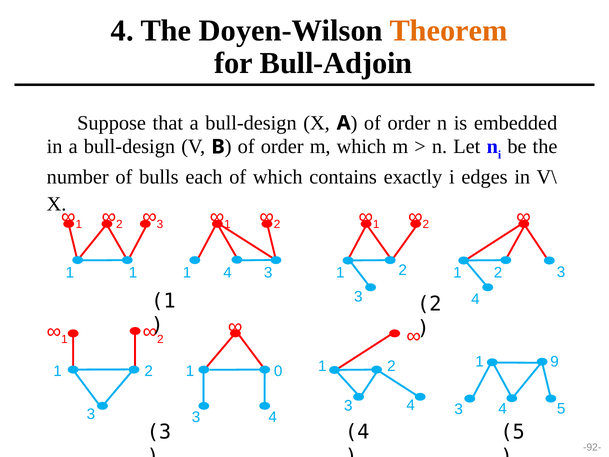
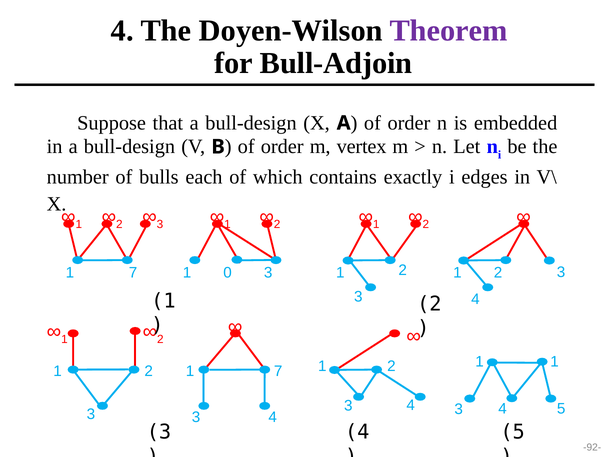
Theorem colour: orange -> purple
m which: which -> vertex
1 at (133, 273): 1 -> 7
1 4: 4 -> 0
1 9: 9 -> 1
0 at (278, 371): 0 -> 7
